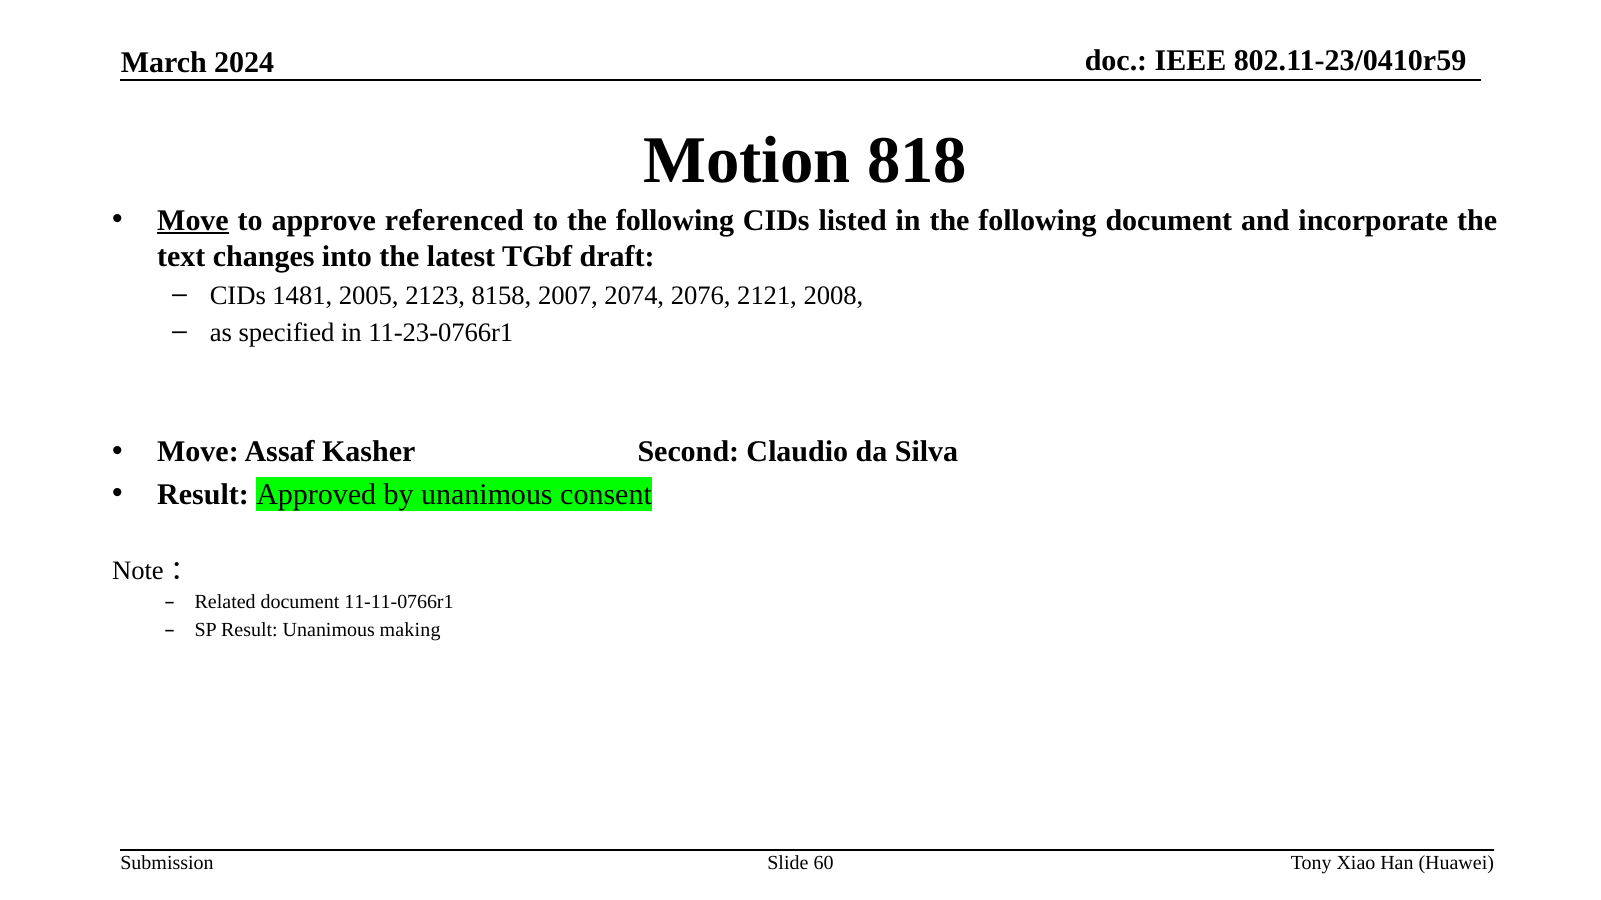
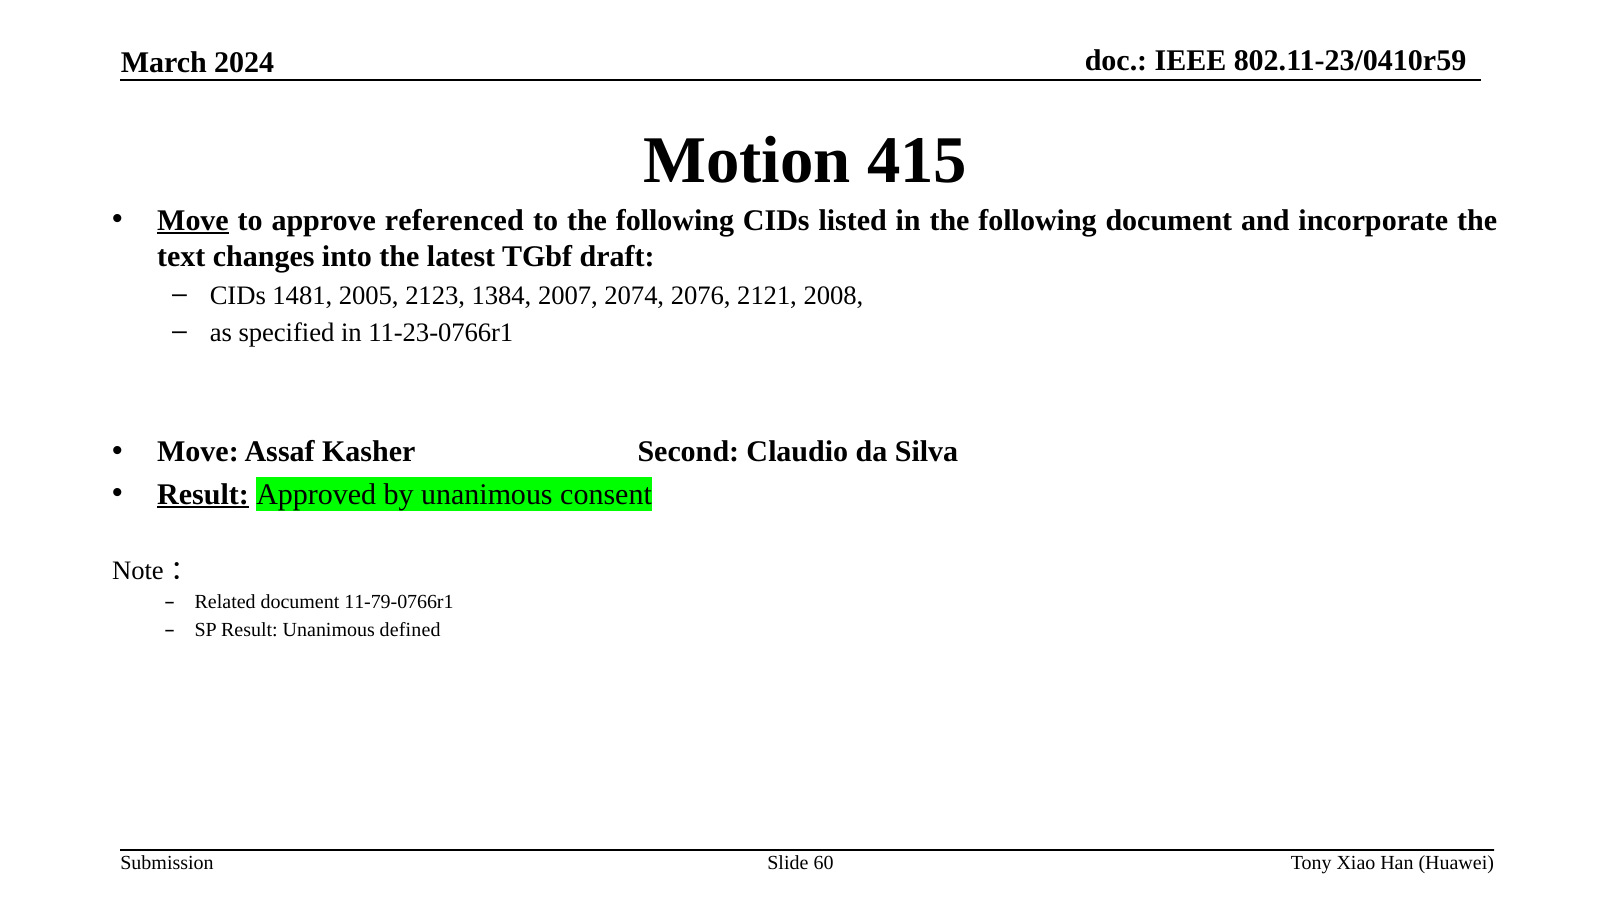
818: 818 -> 415
8158: 8158 -> 1384
Result at (203, 494) underline: none -> present
11-11-0766r1: 11-11-0766r1 -> 11-79-0766r1
making: making -> defined
